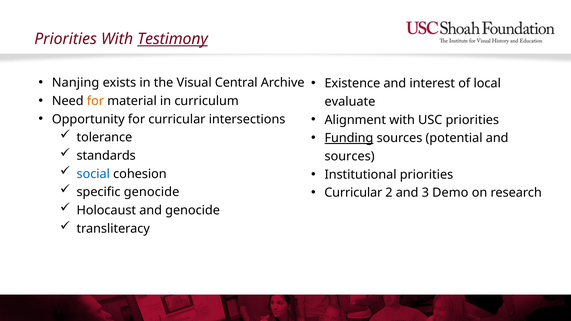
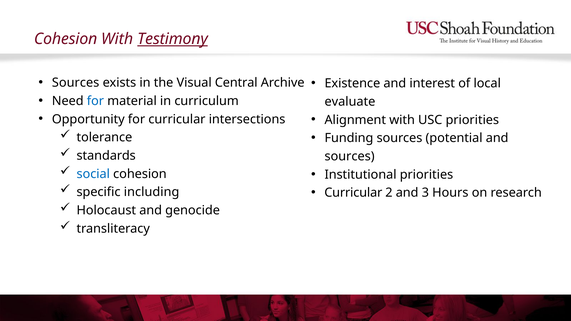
Priorities at (66, 39): Priorities -> Cohesion
Nanjing at (76, 83): Nanjing -> Sources
for at (95, 101) colour: orange -> blue
Funding underline: present -> none
specific genocide: genocide -> including
Demo: Demo -> Hours
